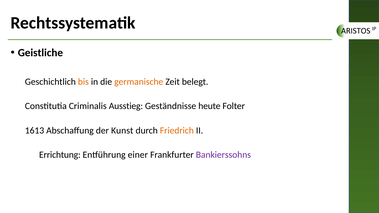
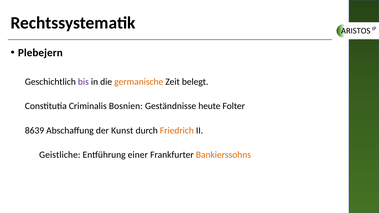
Geistliche: Geistliche -> Plebejern
bis colour: orange -> purple
Ausstieg: Ausstieg -> Bosnien
1613: 1613 -> 8639
Errichtung: Errichtung -> Geistliche
Bankierssohns colour: purple -> orange
